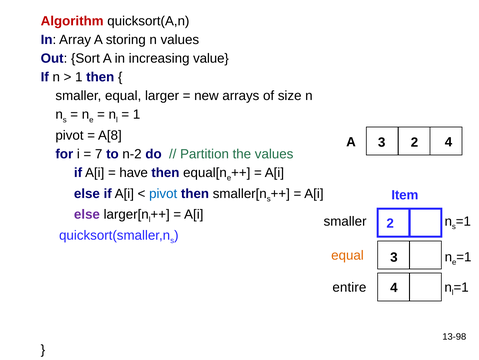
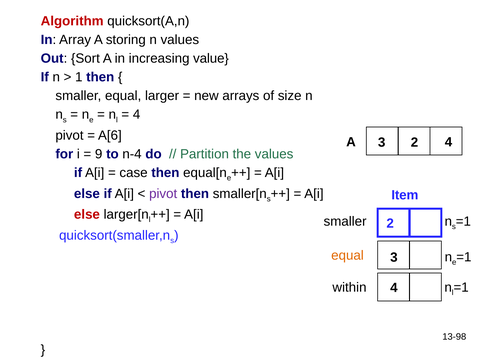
1 at (137, 114): 1 -> 4
A[8: A[8 -> A[6
7: 7 -> 9
n-2: n-2 -> n-4
have: have -> case
pivot at (163, 193) colour: blue -> purple
else at (87, 214) colour: purple -> red
entire: entire -> within
